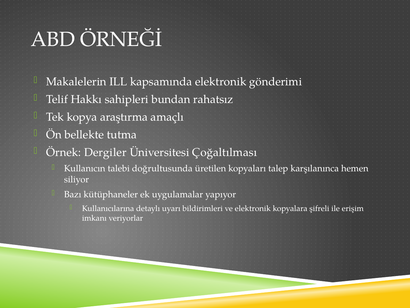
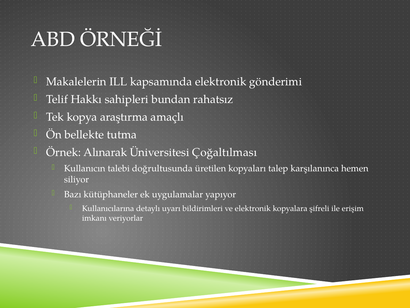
Dergiler: Dergiler -> Alınarak
